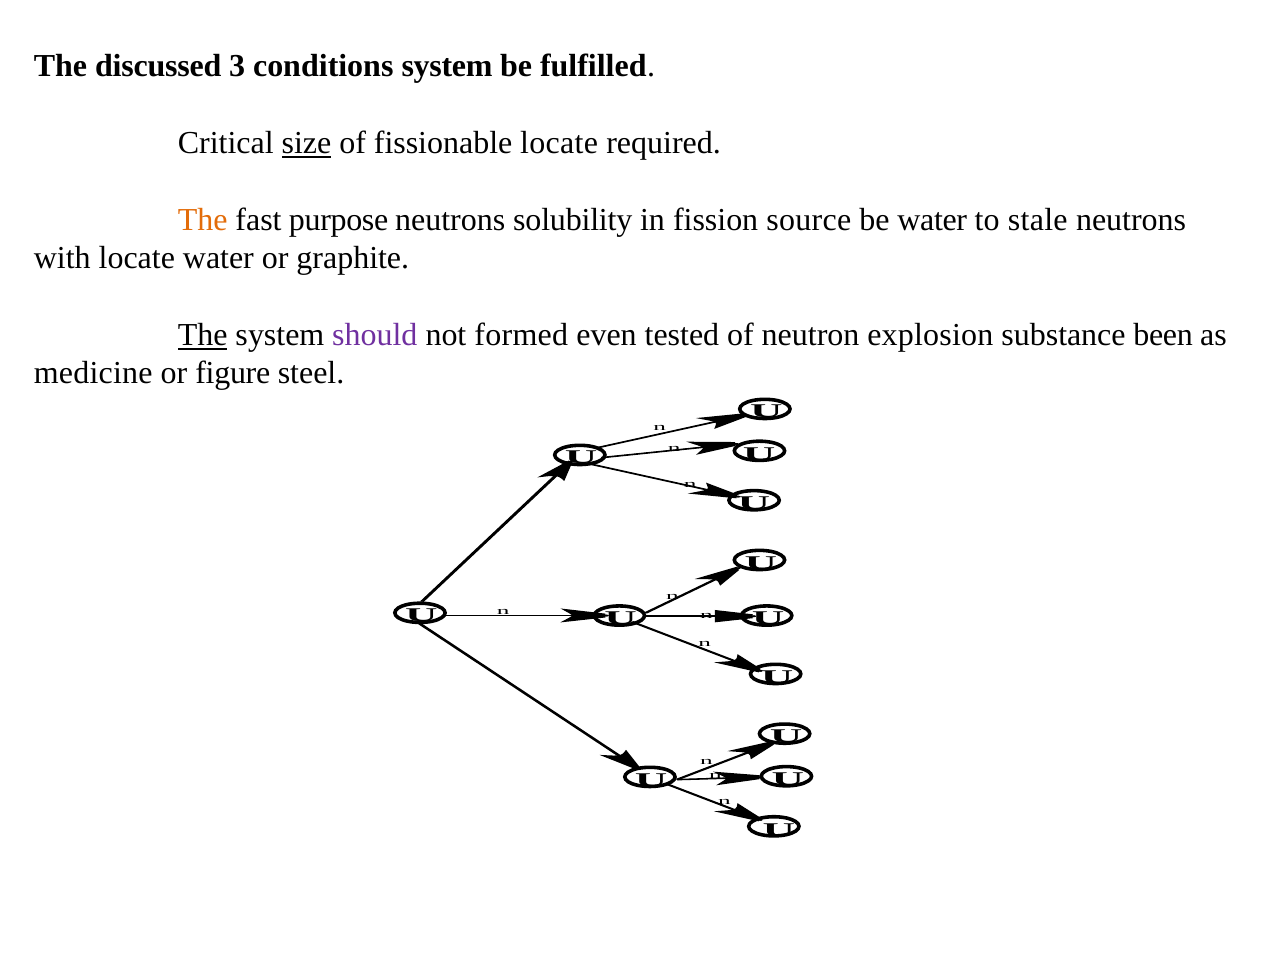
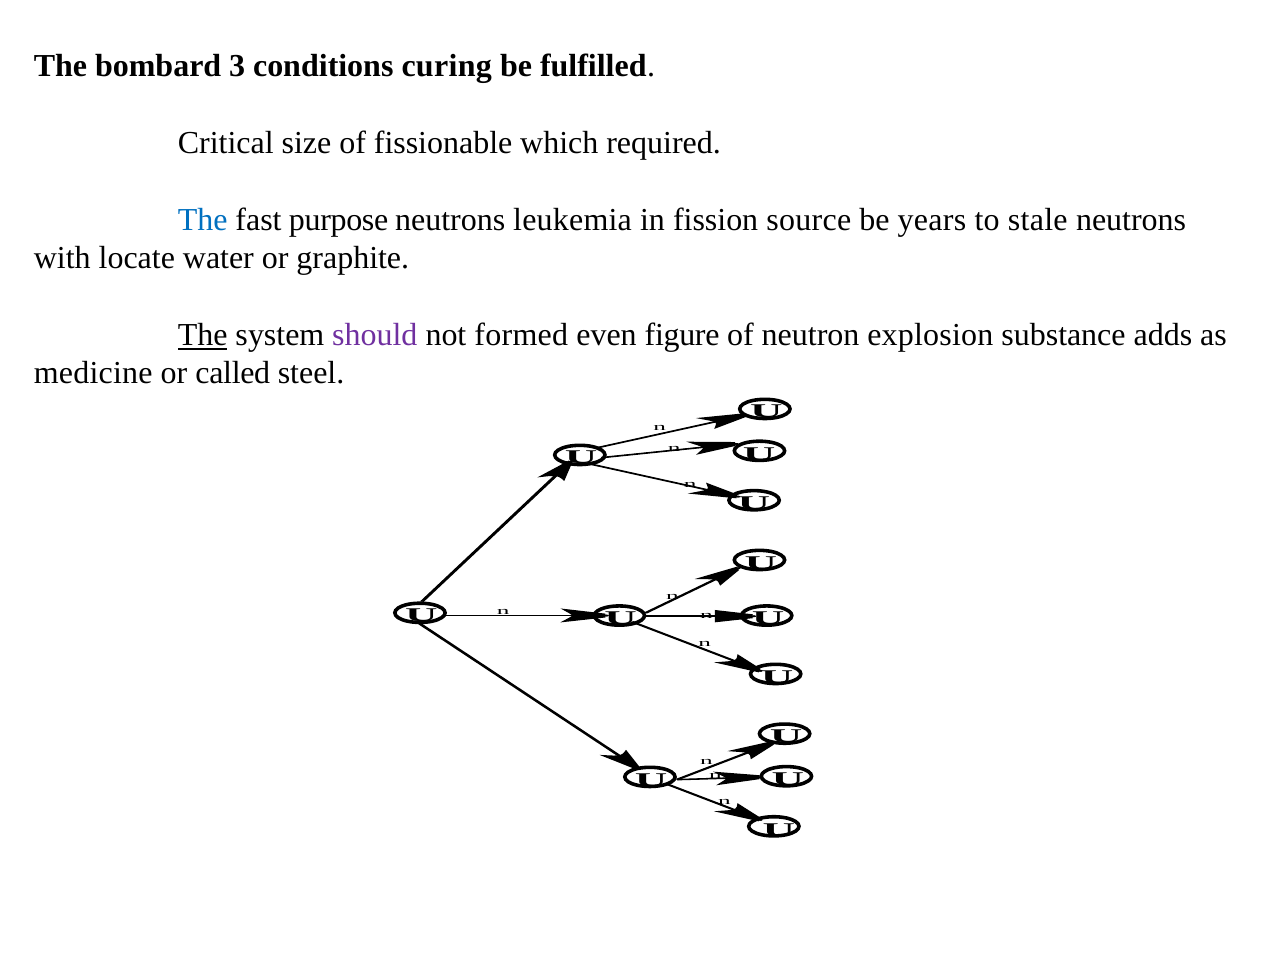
discussed: discussed -> bombard
conditions system: system -> curing
size underline: present -> none
fissionable locate: locate -> which
The at (203, 220) colour: orange -> blue
solubility: solubility -> leukemia
be water: water -> years
tested: tested -> figure
been: been -> adds
figure: figure -> called
